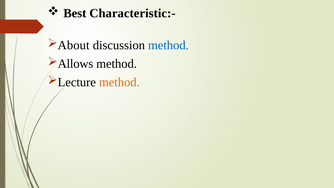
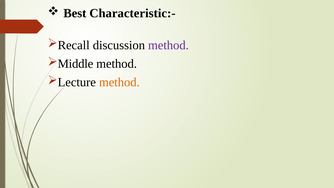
About: About -> Recall
method at (168, 45) colour: blue -> purple
Allows: Allows -> Middle
